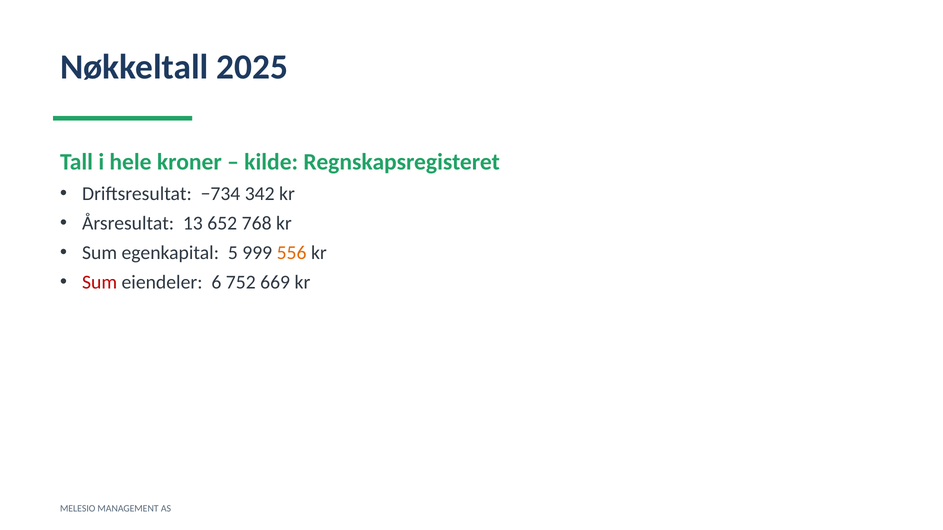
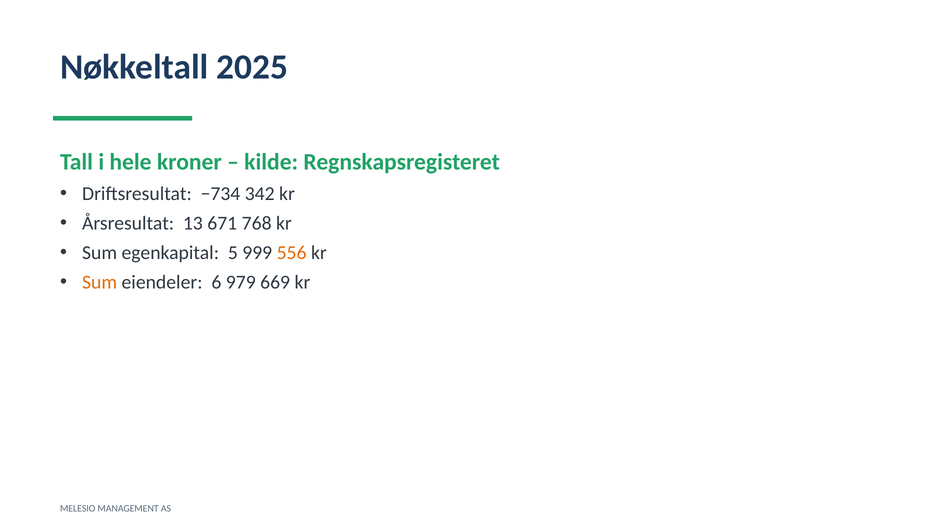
652: 652 -> 671
Sum at (100, 282) colour: red -> orange
752: 752 -> 979
